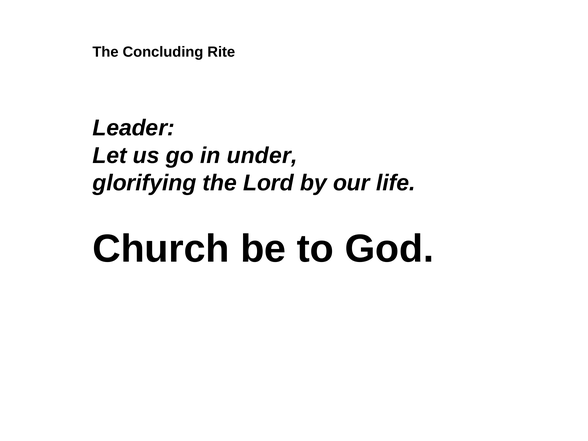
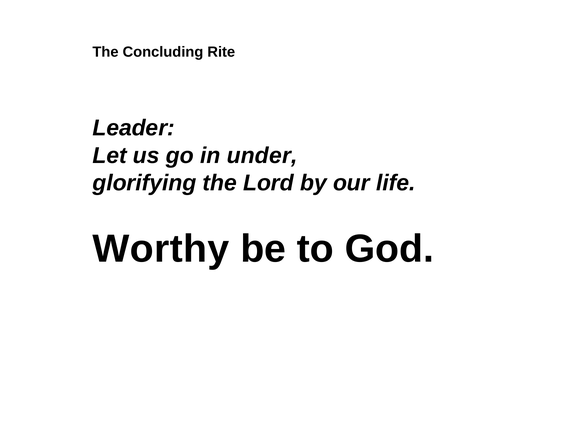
Church: Church -> Worthy
